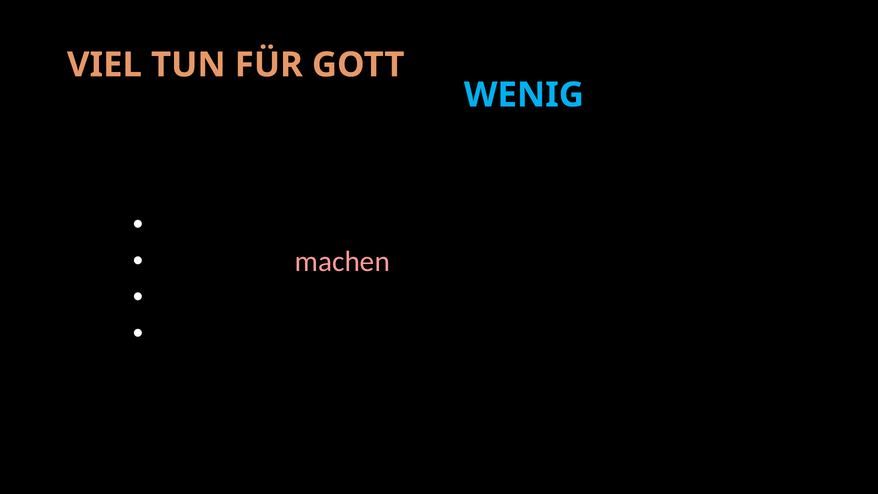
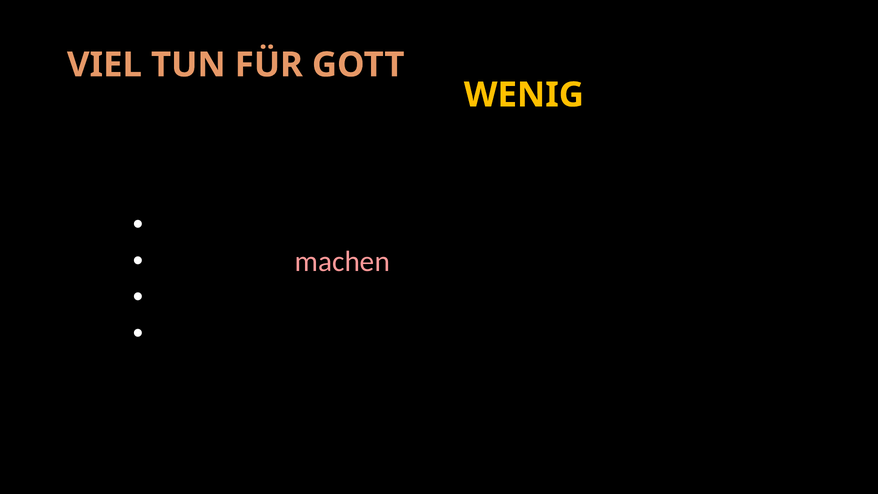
WENIG colour: light blue -> yellow
